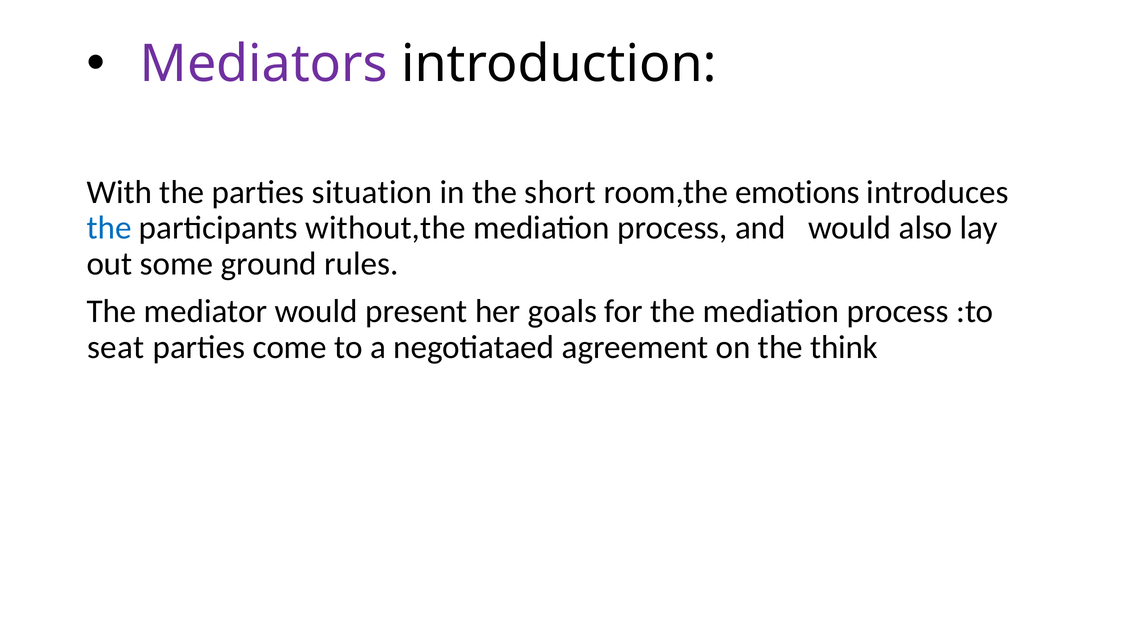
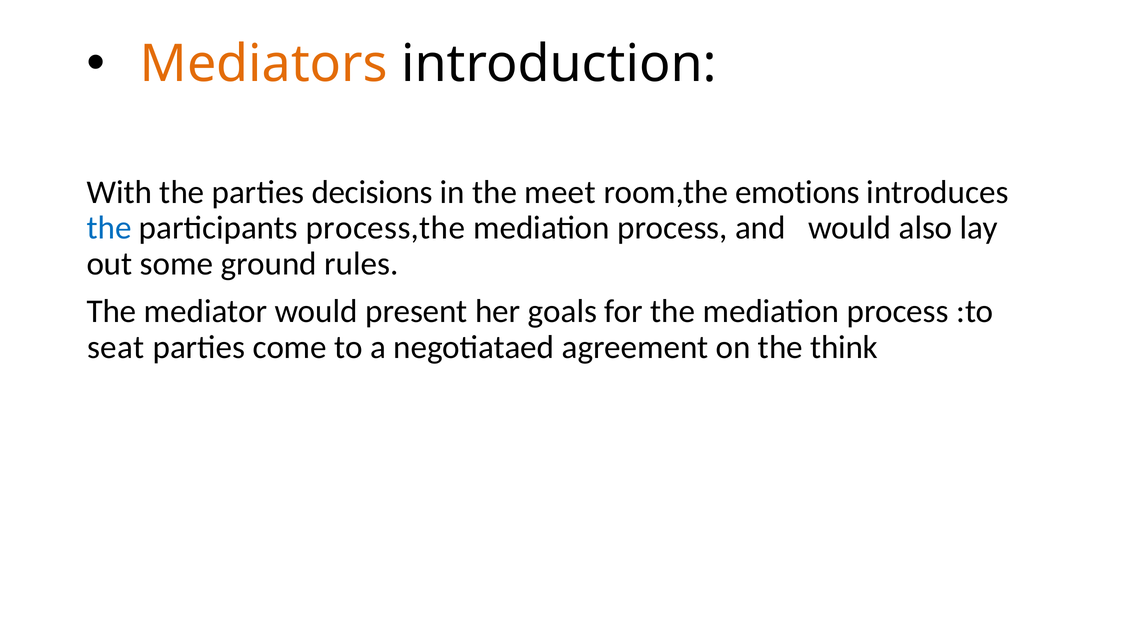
Mediators colour: purple -> orange
situation: situation -> decisions
short: short -> meet
without,the: without,the -> process,the
